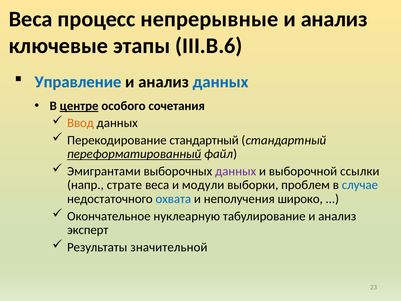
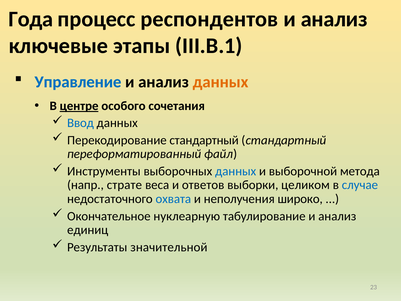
Веса at (31, 19): Веса -> Года
непрерывные: непрерывные -> респондентов
III.B.6: III.B.6 -> III.B.1
данных at (221, 82) colour: blue -> orange
Ввод colour: orange -> blue
переформатированный underline: present -> none
Эмигрантами: Эмигрантами -> Инструменты
данных at (236, 171) colour: purple -> blue
ссылки: ссылки -> метода
модули: модули -> ответов
проблем: проблем -> целиком
эксперт: эксперт -> единиц
